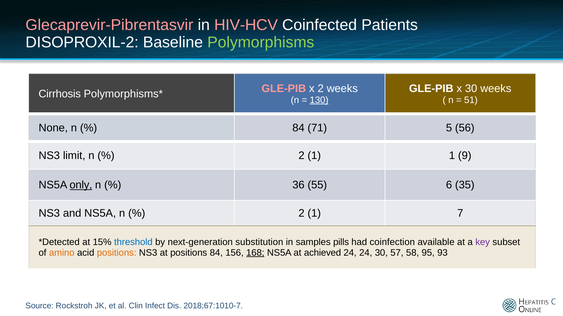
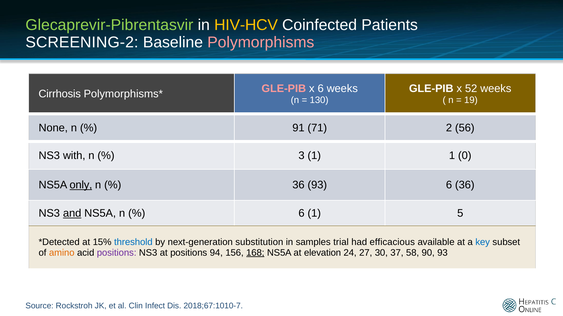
Glecaprevir-Pibrentasvir colour: pink -> light green
HIV-HCV colour: pink -> yellow
DISOPROXIL-2: DISOPROXIL-2 -> SCREENING-2
Polymorphisms colour: light green -> pink
x 30: 30 -> 52
x 2: 2 -> 6
130 underline: present -> none
51: 51 -> 19
84 at (298, 128): 84 -> 91
5: 5 -> 2
limit: limit -> with
2 at (302, 156): 2 -> 3
9: 9 -> 0
36 55: 55 -> 93
6 35: 35 -> 36
and underline: none -> present
2 at (302, 214): 2 -> 6
7: 7 -> 5
pills: pills -> trial
coinfection: coinfection -> efficacious
key colour: purple -> blue
positions at (117, 253) colour: orange -> purple
positions 84: 84 -> 94
achieved: achieved -> elevation
24 24: 24 -> 27
57: 57 -> 37
95: 95 -> 90
